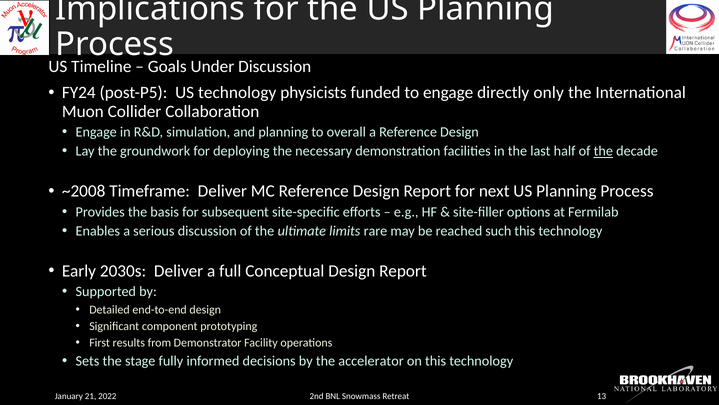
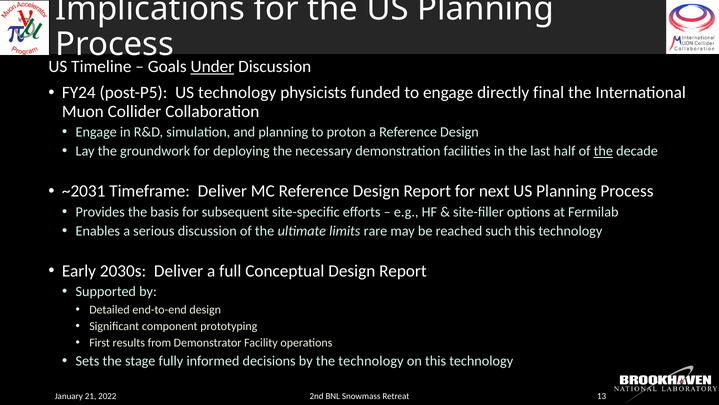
Under underline: none -> present
only: only -> final
overall: overall -> proton
~2008: ~2008 -> ~2031
the accelerator: accelerator -> technology
